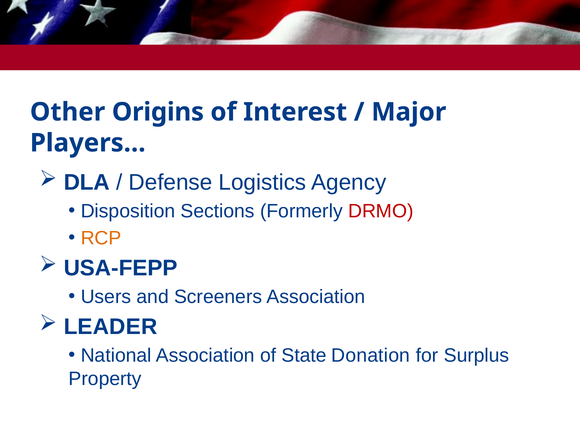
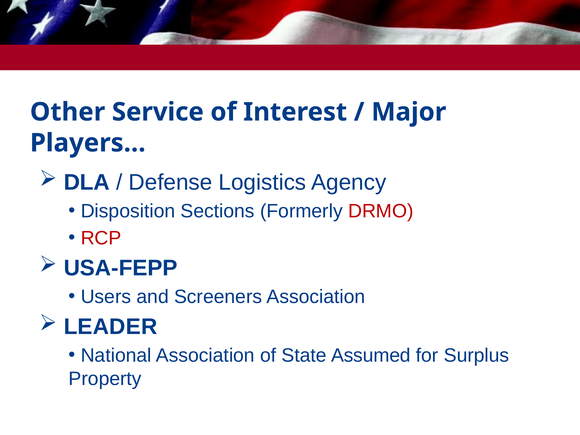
Origins: Origins -> Service
RCP colour: orange -> red
Donation: Donation -> Assumed
